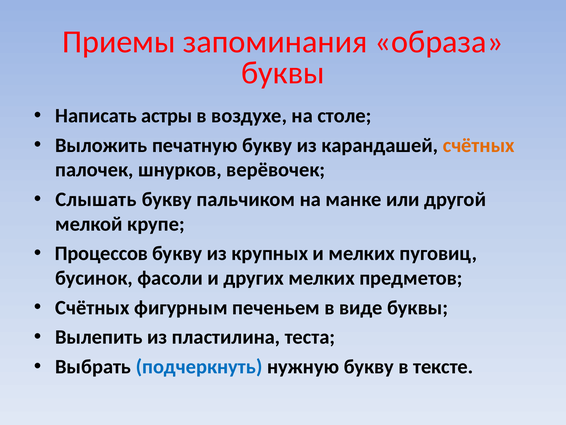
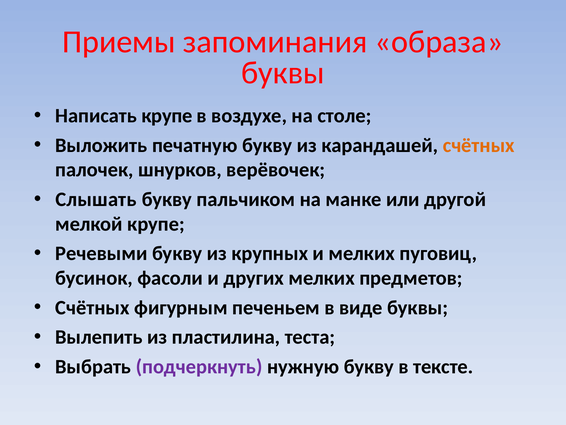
Написать астры: астры -> крупе
Процессов: Процессов -> Речевыми
подчеркнуть colour: blue -> purple
